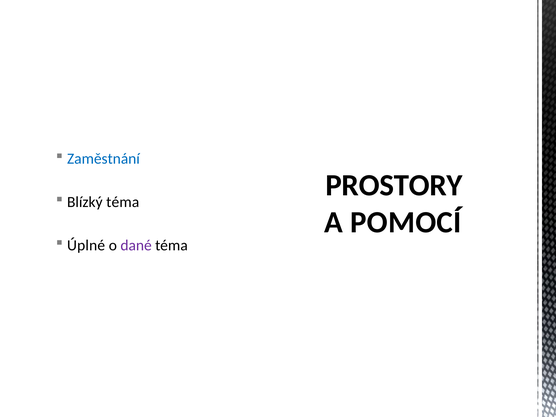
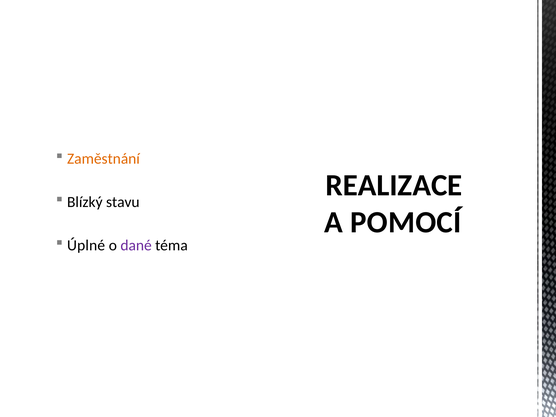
Zaměstnání colour: blue -> orange
PROSTORY: PROSTORY -> REALIZACE
Blízký téma: téma -> stavu
